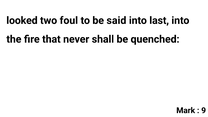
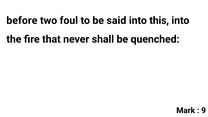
looked: looked -> before
last: last -> this
